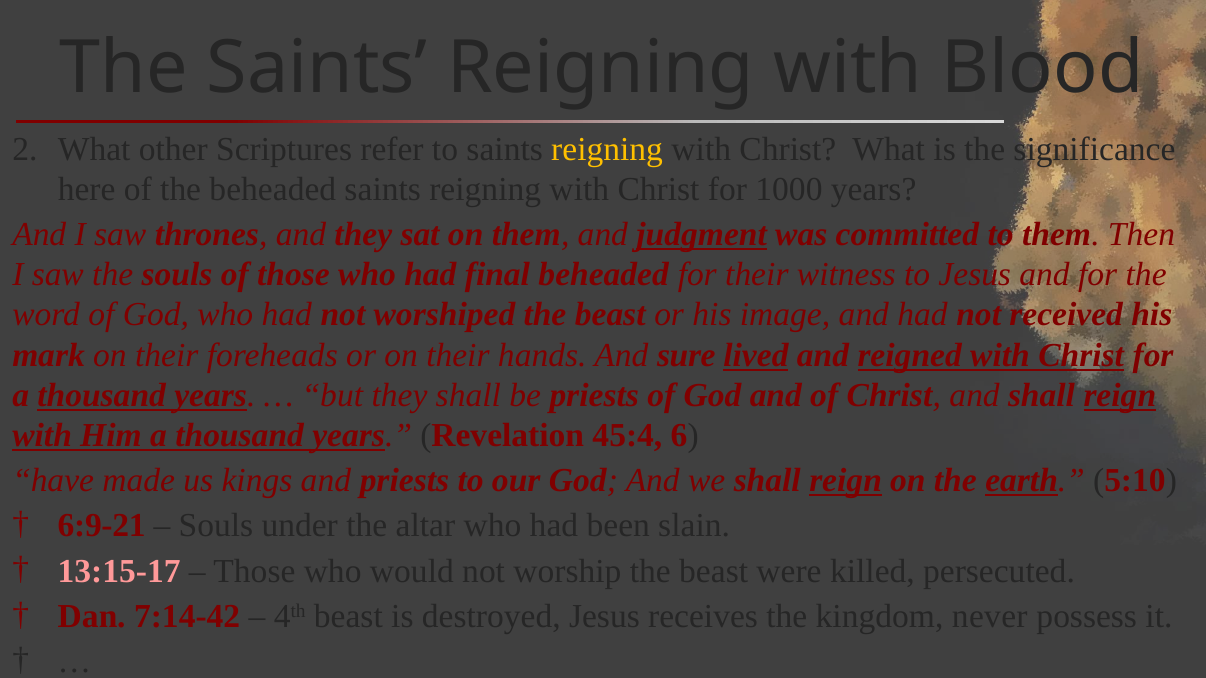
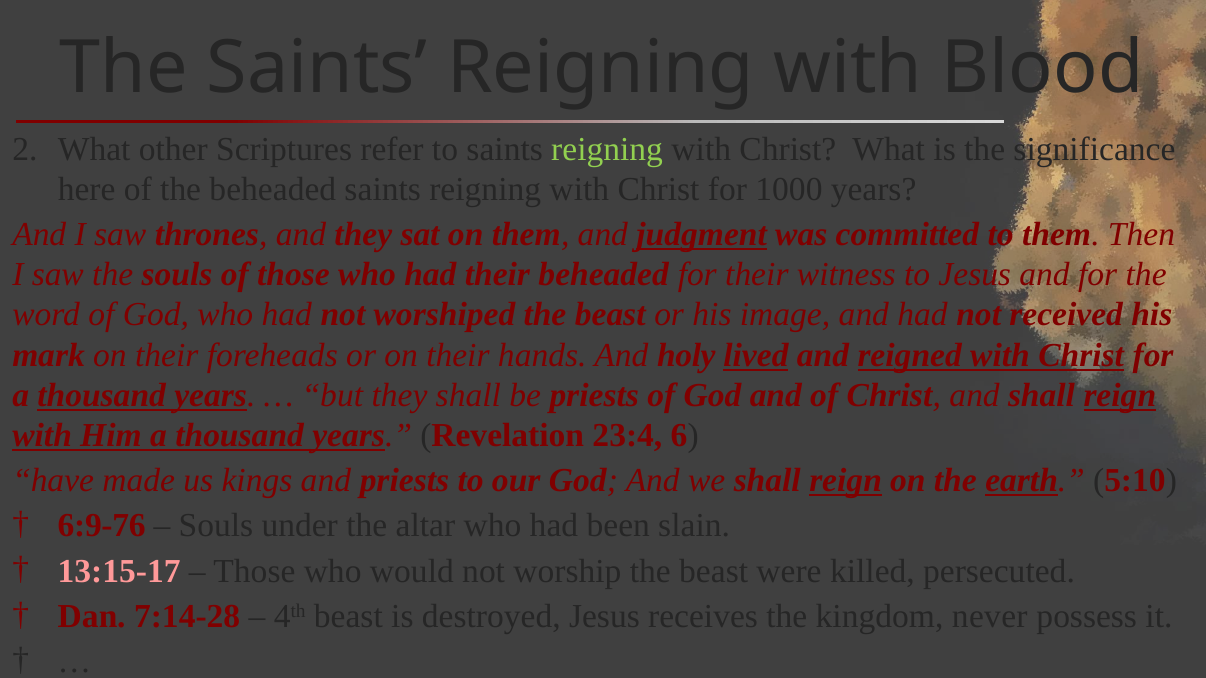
reigning at (607, 149) colour: yellow -> light green
had final: final -> their
sure: sure -> holy
45:4: 45:4 -> 23:4
6:9-21: 6:9-21 -> 6:9-76
7:14-42: 7:14-42 -> 7:14-28
